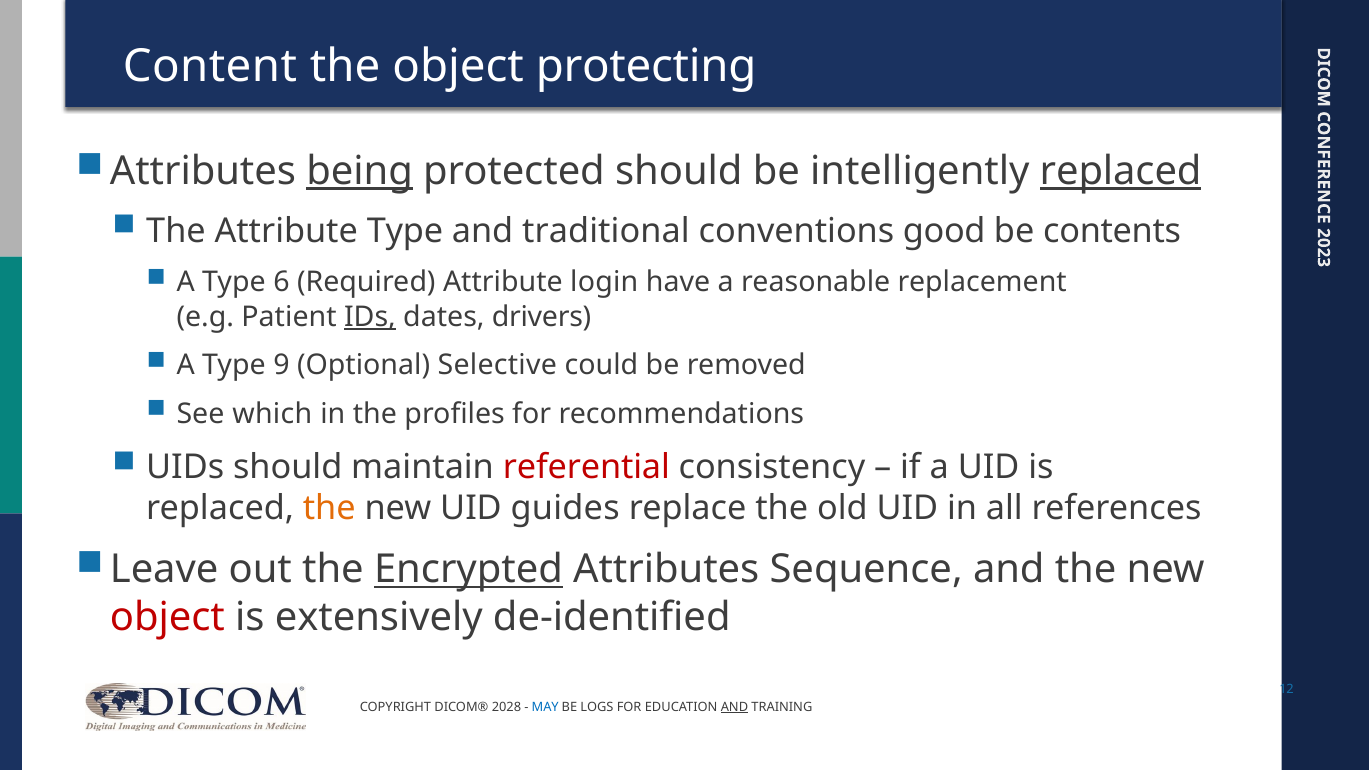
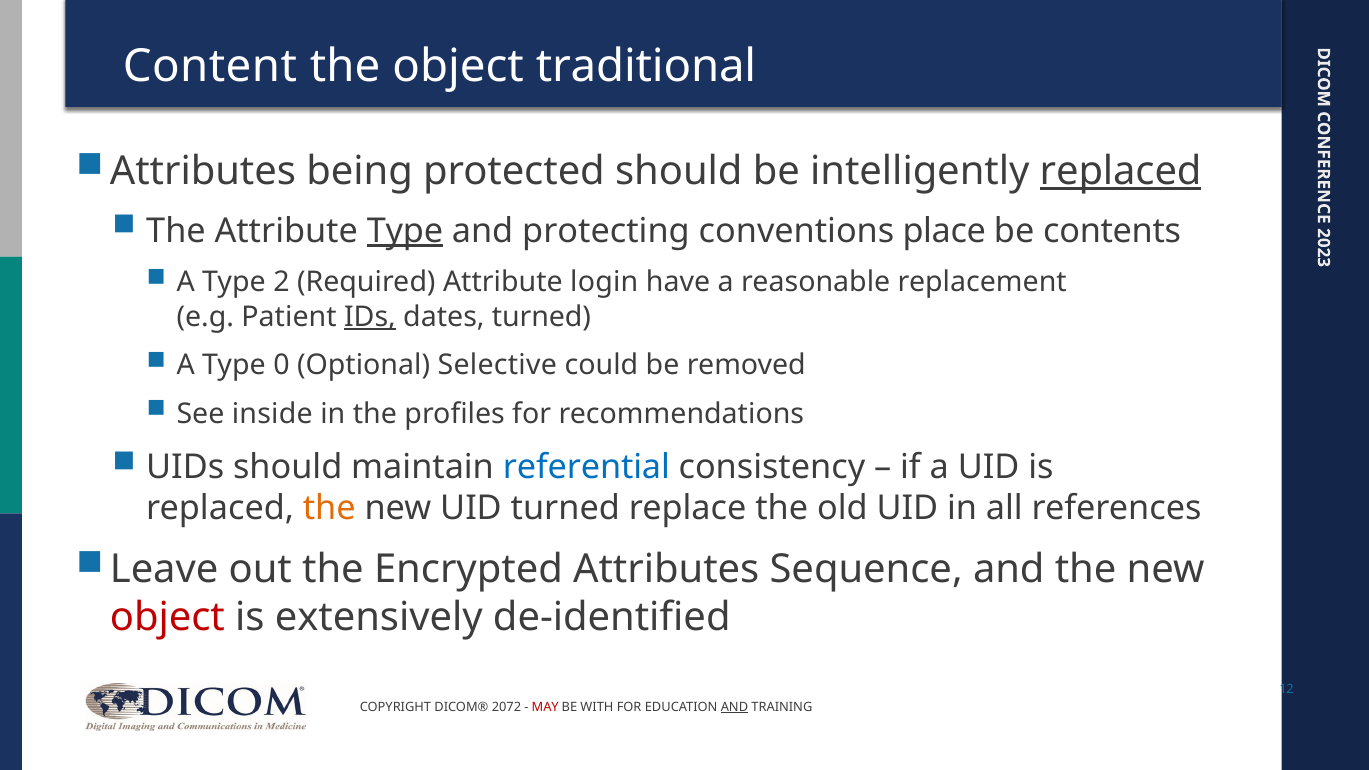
protecting: protecting -> traditional
being underline: present -> none
Type at (405, 231) underline: none -> present
traditional: traditional -> protecting
good: good -> place
Type 6: 6 -> 2
dates drivers: drivers -> turned
Type 9: 9 -> 0
which: which -> inside
referential colour: red -> blue
UID guides: guides -> turned
Encrypted underline: present -> none
2028: 2028 -> 2072
MAY colour: blue -> red
LOGS: LOGS -> WITH
